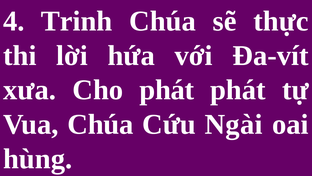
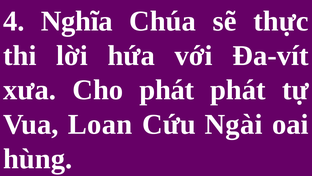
Trinh: Trinh -> Nghĩa
Vua Chúa: Chúa -> Loan
